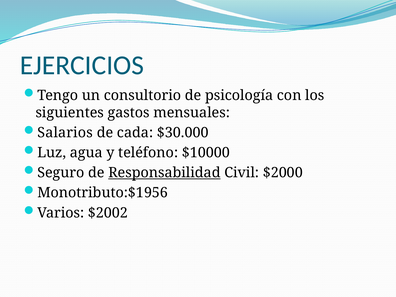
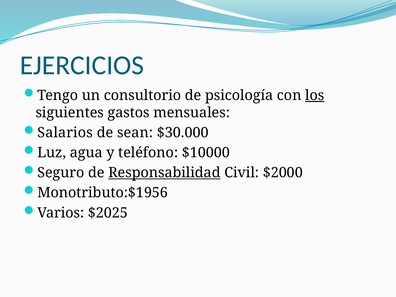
los underline: none -> present
cada: cada -> sean
$2002: $2002 -> $2025
